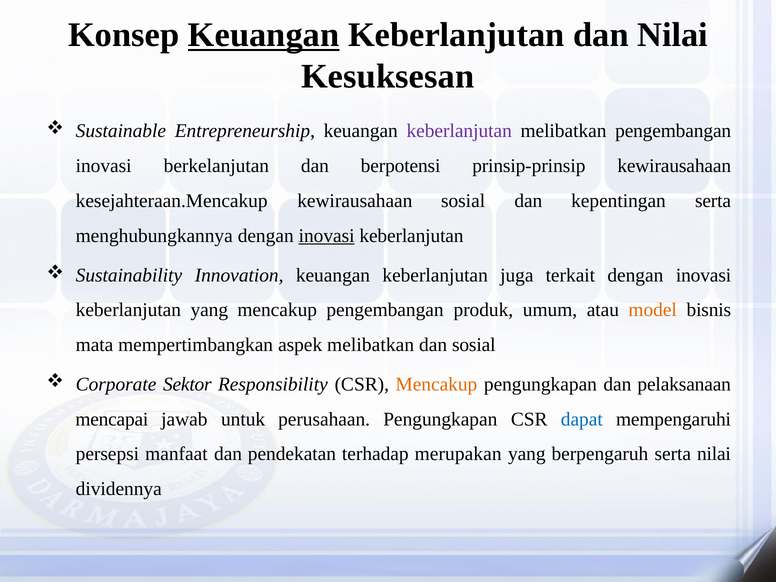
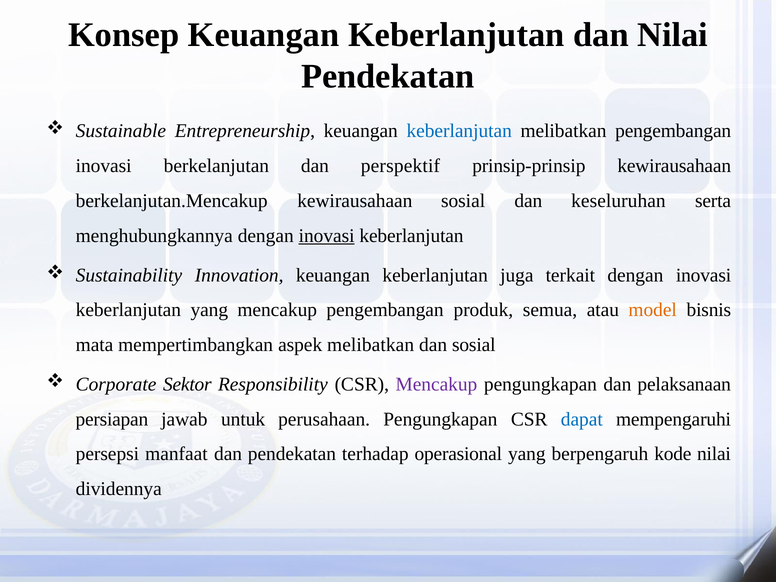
Keuangan at (264, 35) underline: present -> none
Kesuksesan at (388, 76): Kesuksesan -> Pendekatan
keberlanjutan at (459, 131) colour: purple -> blue
berpotensi: berpotensi -> perspektif
kesejahteraan.Mencakup: kesejahteraan.Mencakup -> berkelanjutan.Mencakup
kepentingan: kepentingan -> keseluruhan
umum: umum -> semua
Mencakup at (436, 384) colour: orange -> purple
mencapai: mencapai -> persiapan
merupakan: merupakan -> operasional
berpengaruh serta: serta -> kode
